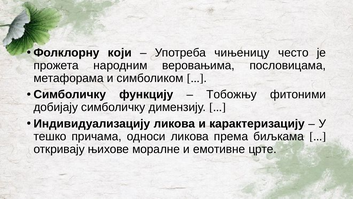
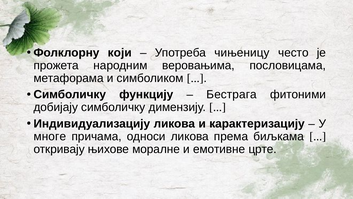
Тобожњу: Тобожњу -> Бестрага
тешко: тешко -> многе
